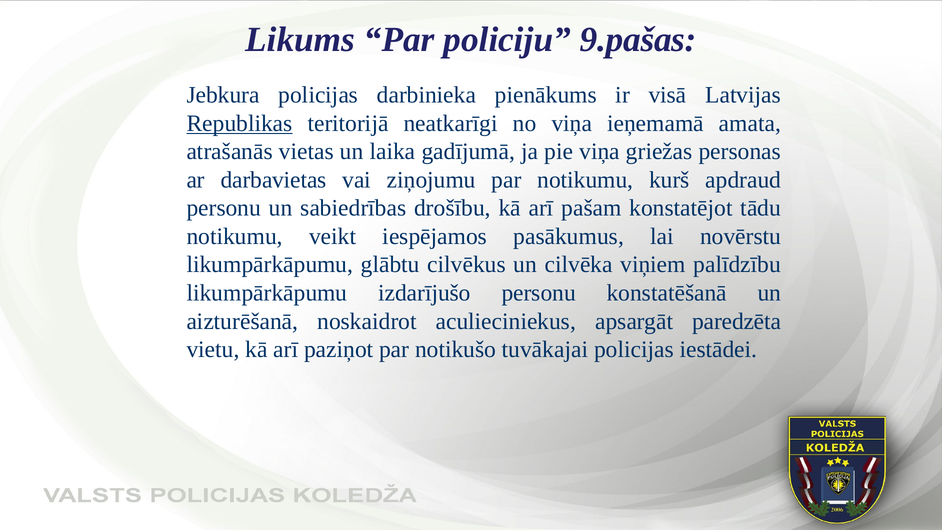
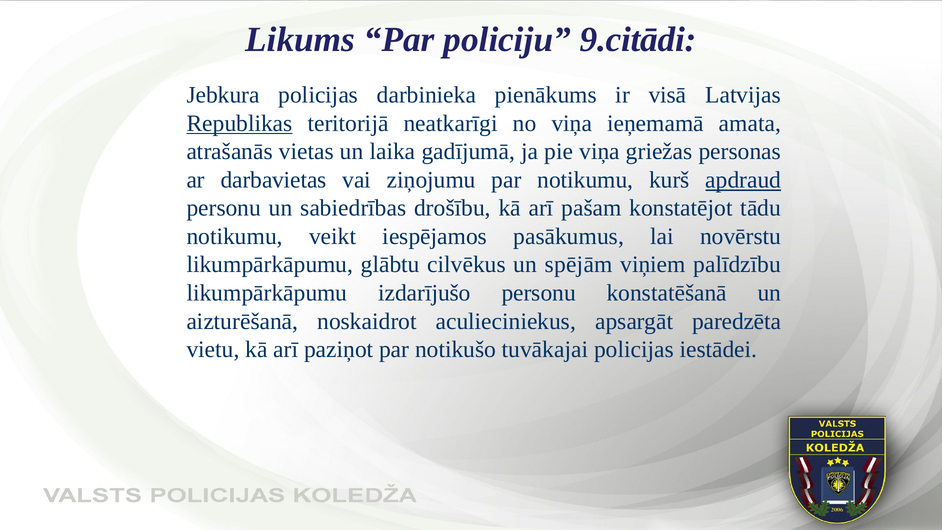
9.pašas: 9.pašas -> 9.citādi
apdraud underline: none -> present
cilvēka: cilvēka -> spējām
